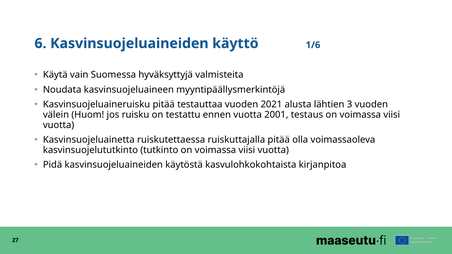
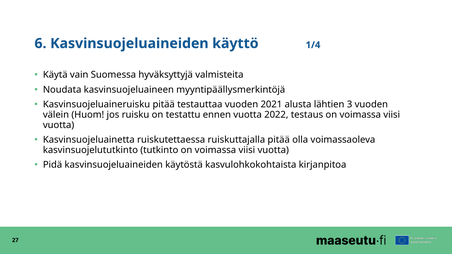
1/6: 1/6 -> 1/4
2001: 2001 -> 2022
